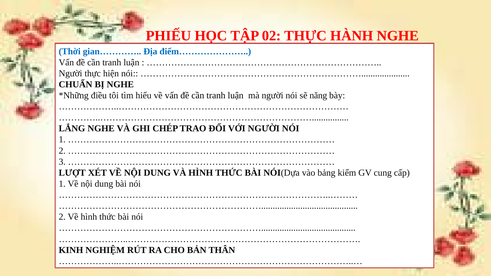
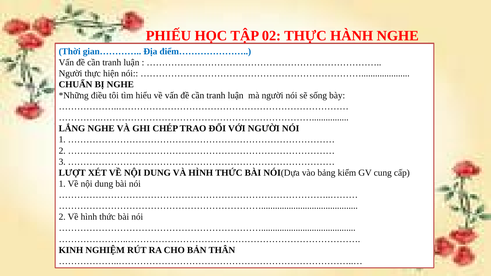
năng: năng -> sống
